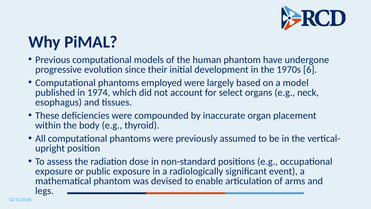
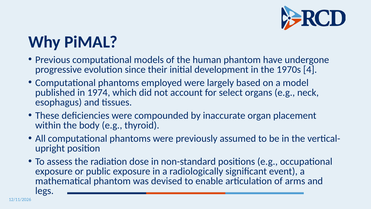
6: 6 -> 4
